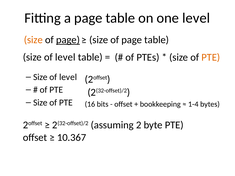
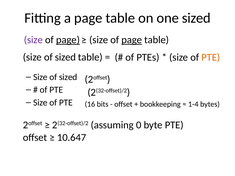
one level: level -> sized
size at (33, 40) colour: orange -> purple
page at (132, 40) underline: none -> present
level at (65, 57): level -> sized
level at (68, 77): level -> sized
2: 2 -> 0
10.367: 10.367 -> 10.647
